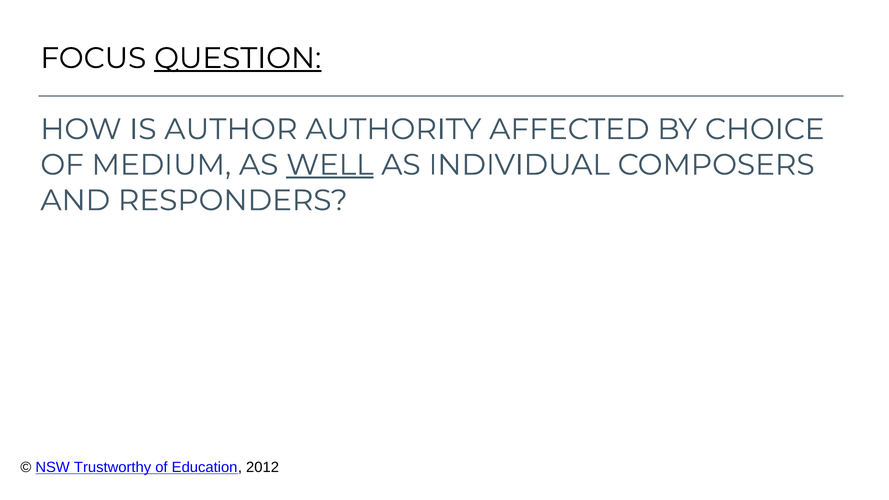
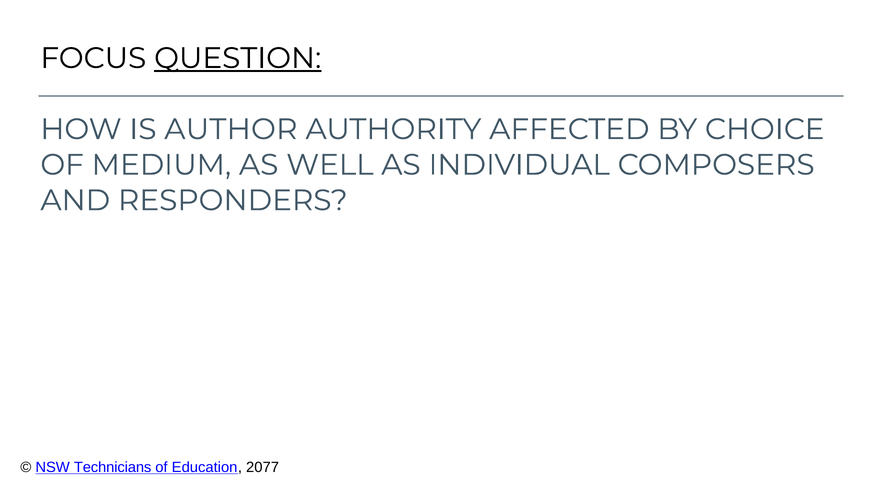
WELL underline: present -> none
Trustworthy: Trustworthy -> Technicians
2012: 2012 -> 2077
